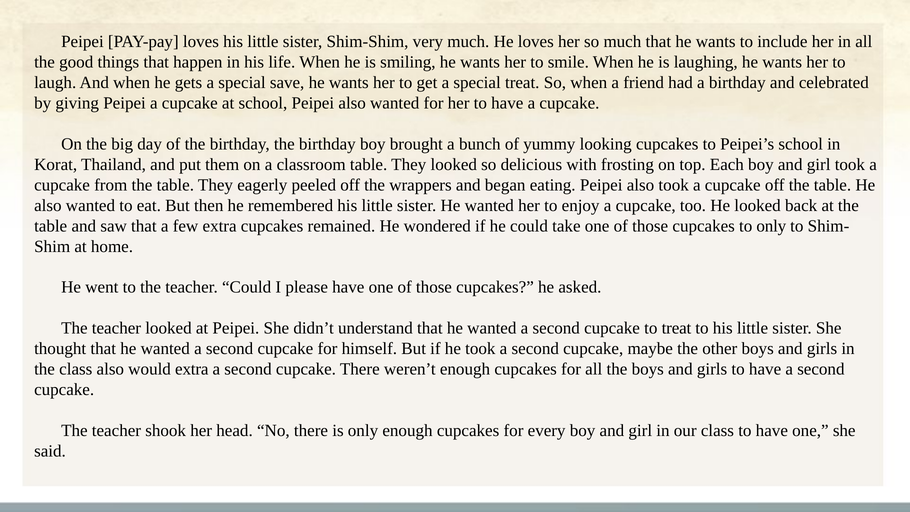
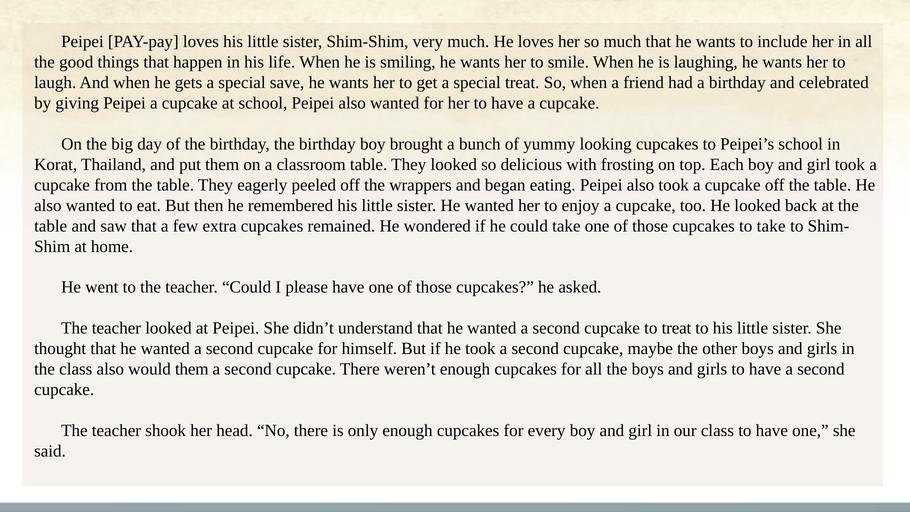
to only: only -> take
would extra: extra -> them
